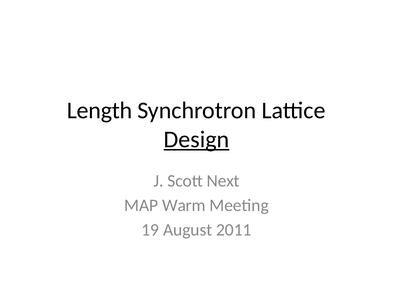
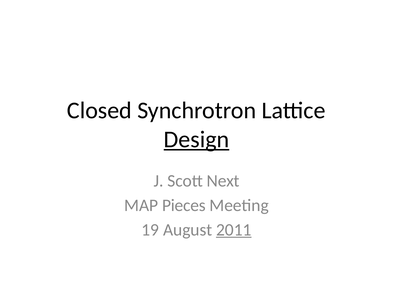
Length: Length -> Closed
Warm: Warm -> Pieces
2011 underline: none -> present
